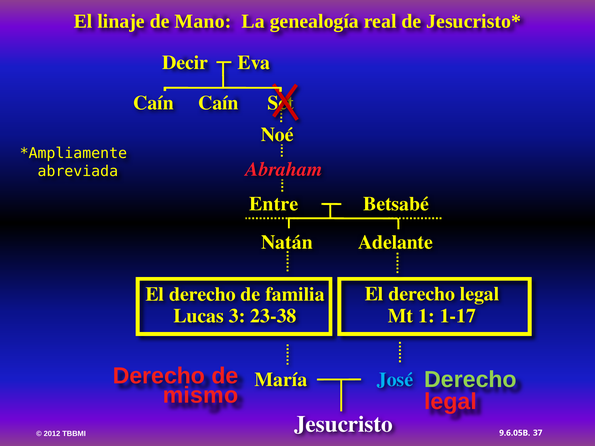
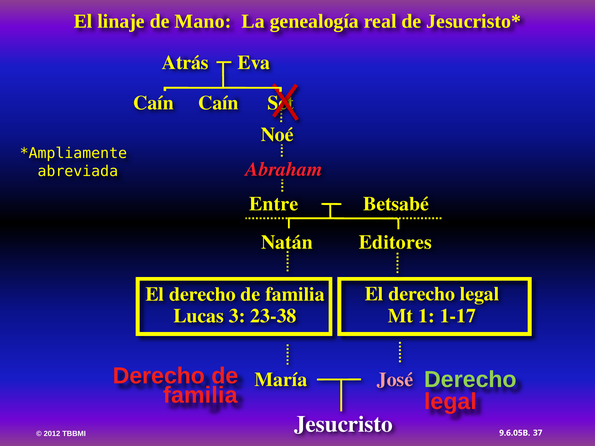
Decir: Decir -> Atrás
Adelante: Adelante -> Editores
José colour: light blue -> pink
mismo at (200, 396): mismo -> familia
